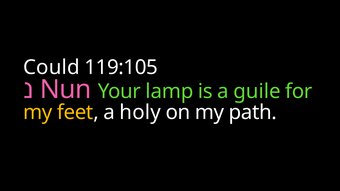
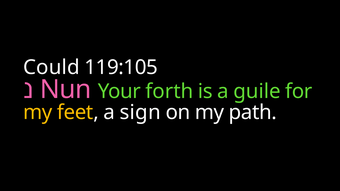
lamp: lamp -> forth
holy: holy -> sign
